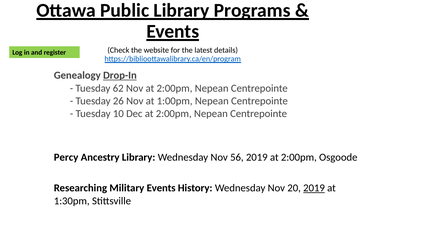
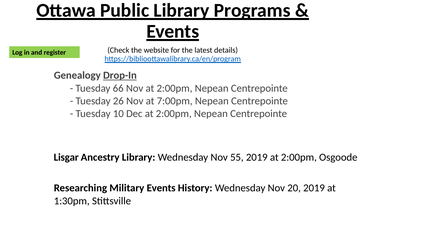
62: 62 -> 66
1:00pm: 1:00pm -> 7:00pm
Percy: Percy -> Lisgar
56: 56 -> 55
2019 at (314, 189) underline: present -> none
